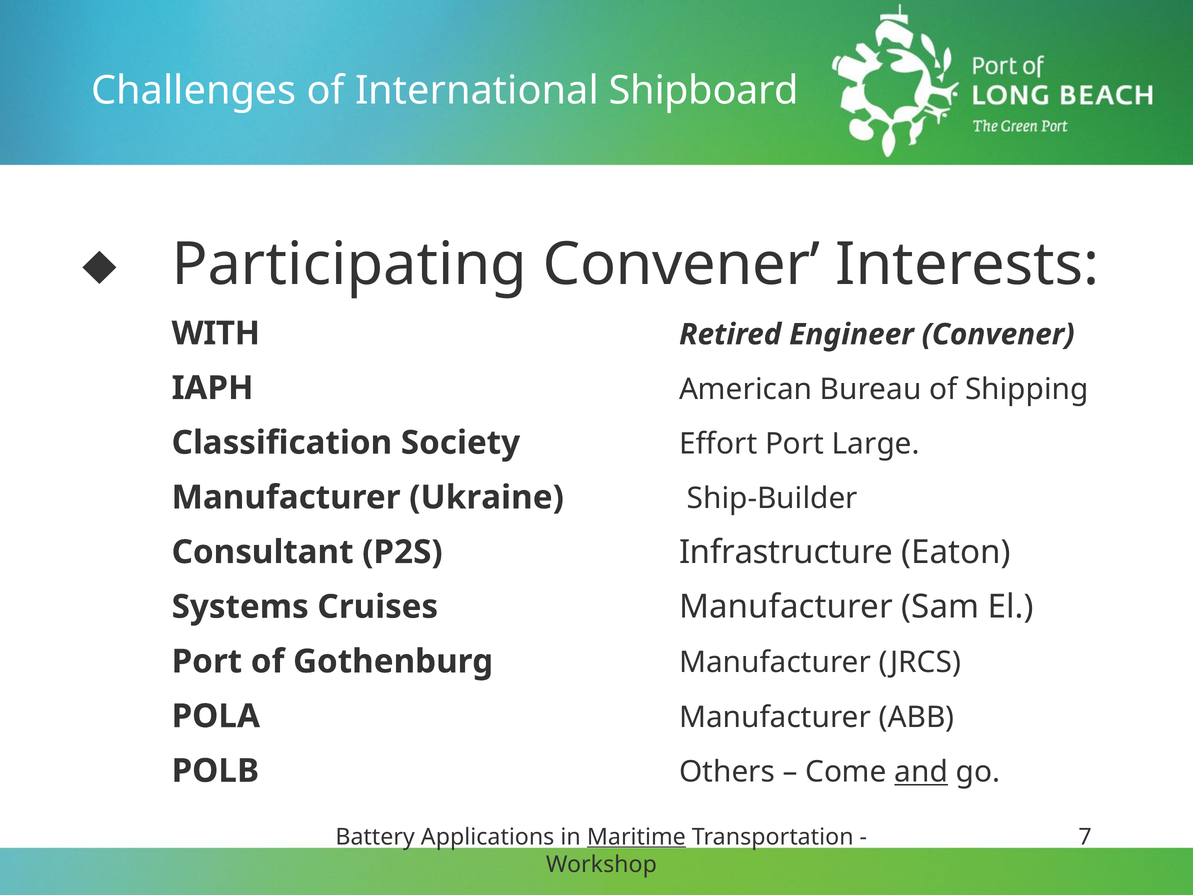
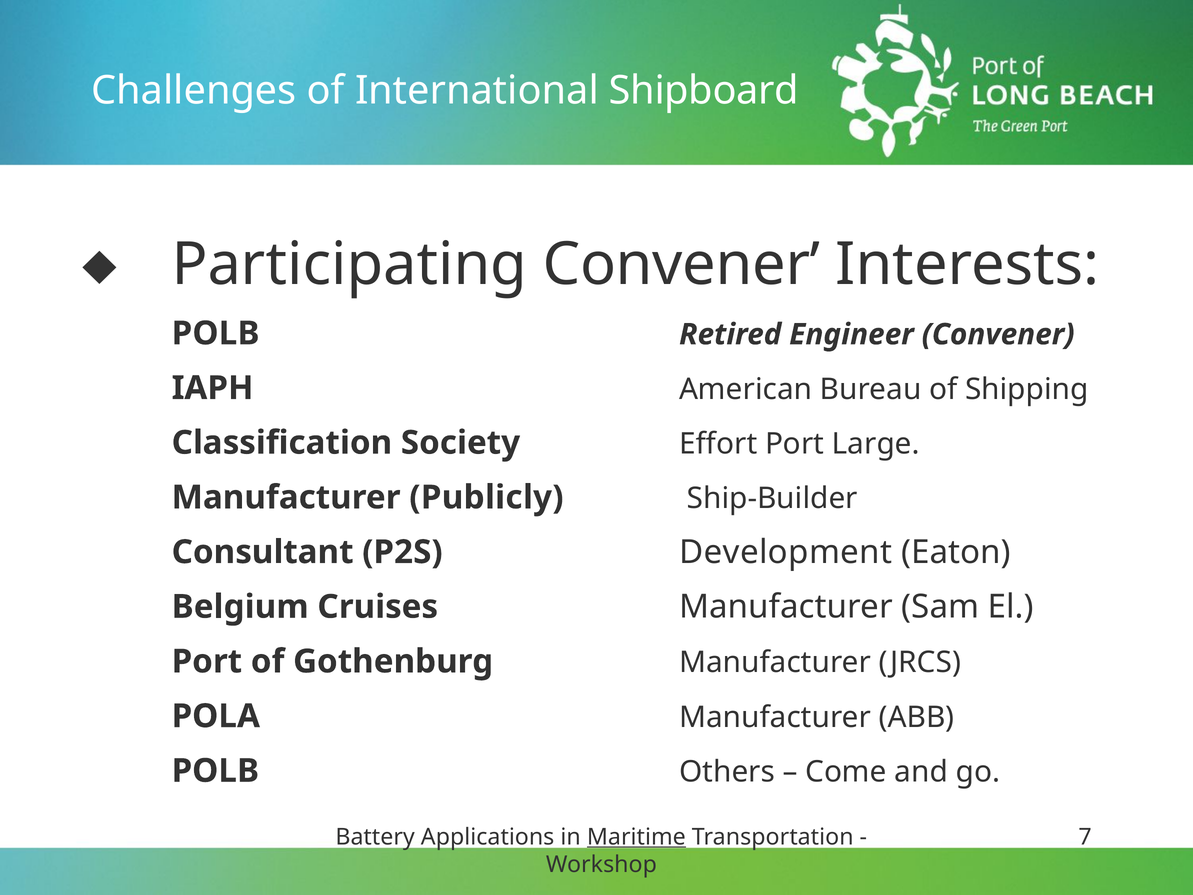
WITH at (216, 333): WITH -> POLB
Ukraine: Ukraine -> Publicly
Infrastructure: Infrastructure -> Development
Systems: Systems -> Belgium
and underline: present -> none
